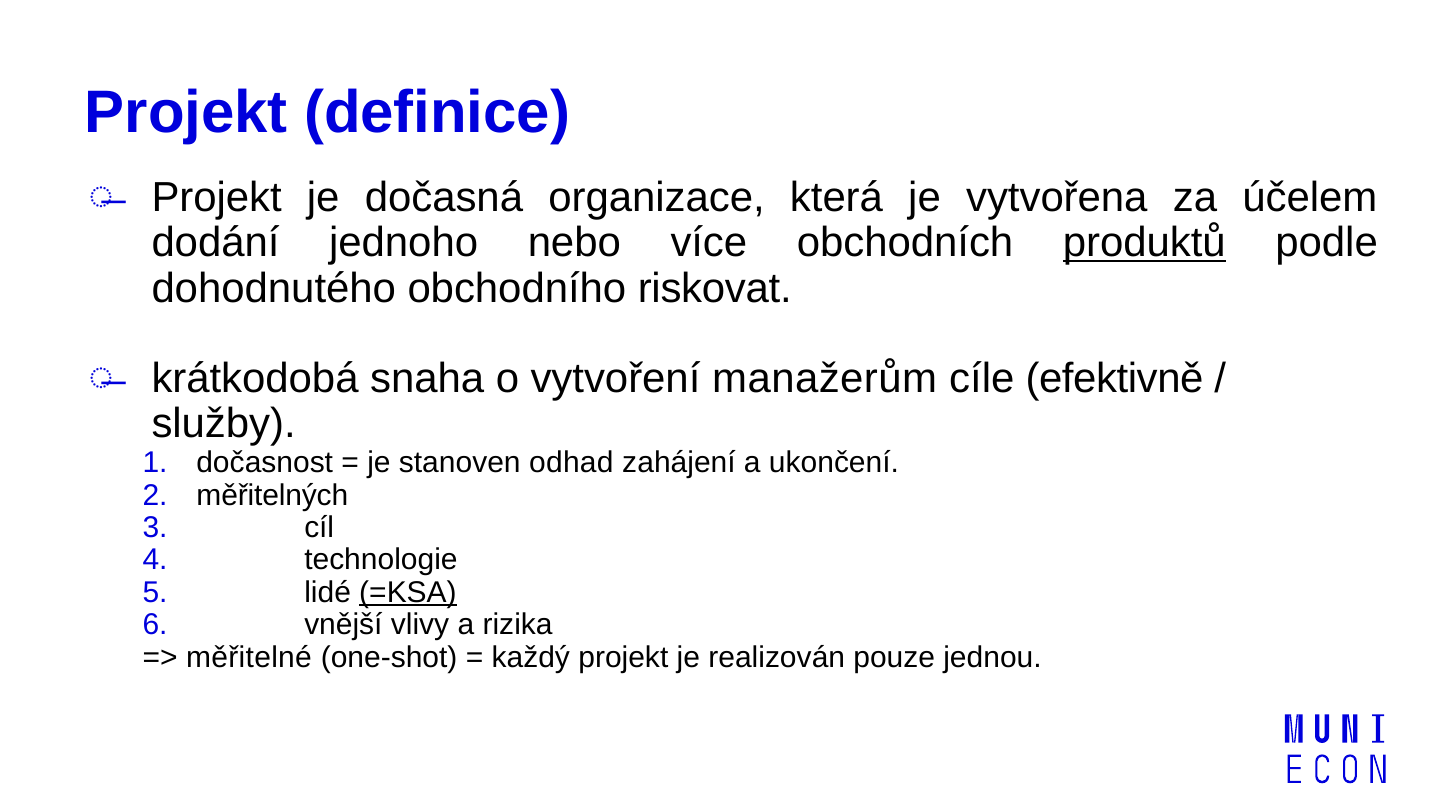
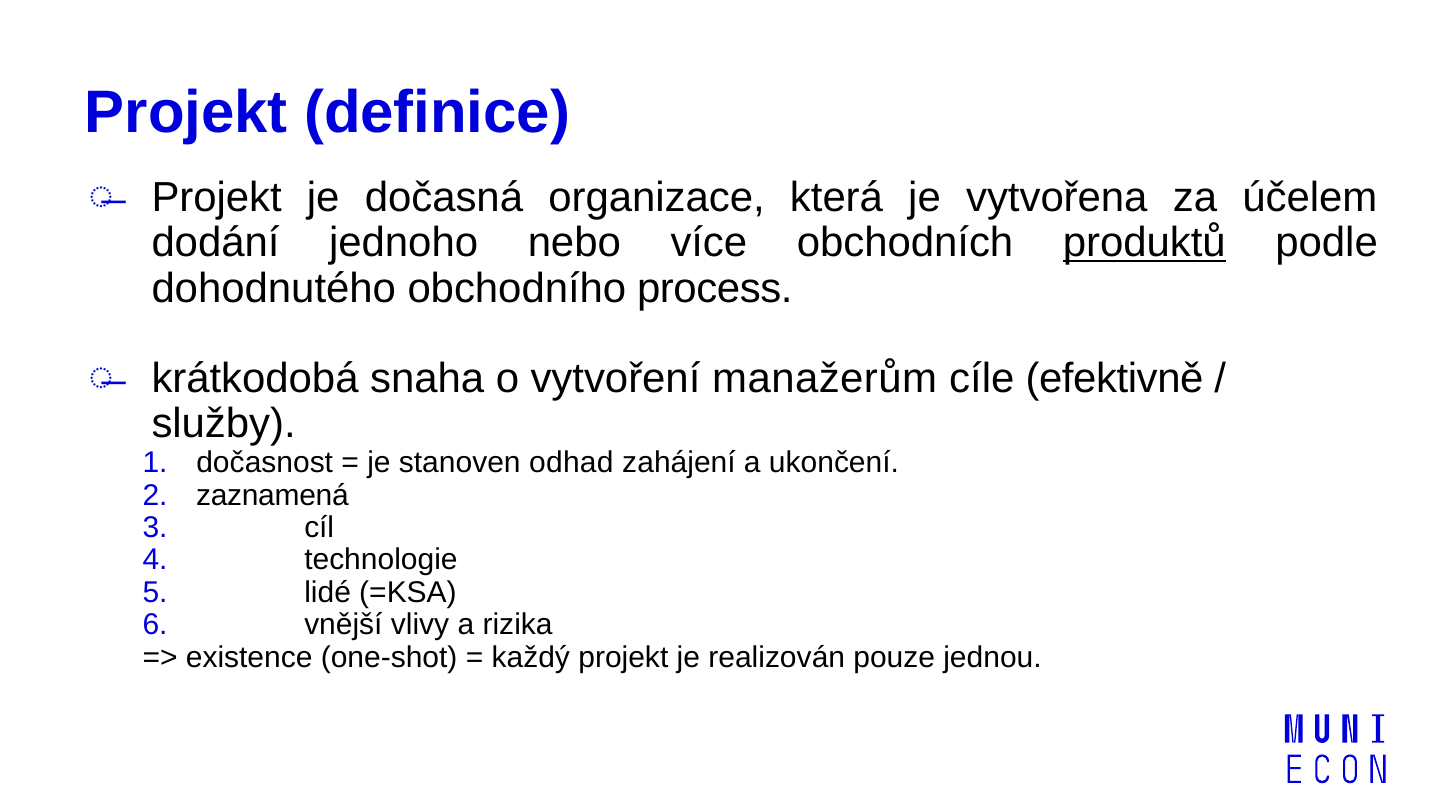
riskovat: riskovat -> process
měřitelných: měřitelných -> zaznamená
=KSA underline: present -> none
měřitelné: měřitelné -> existence
